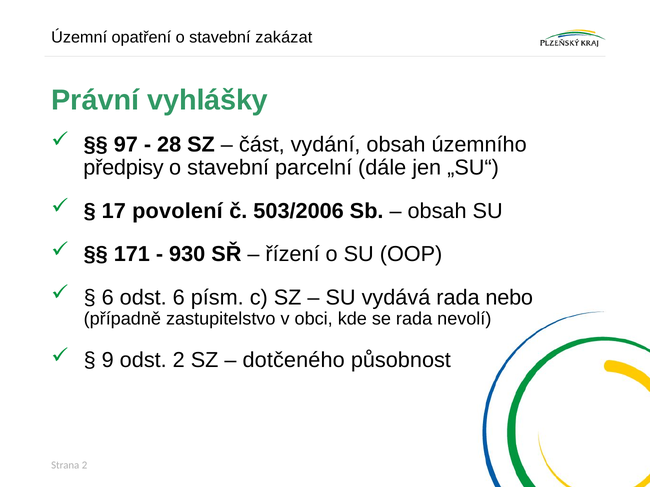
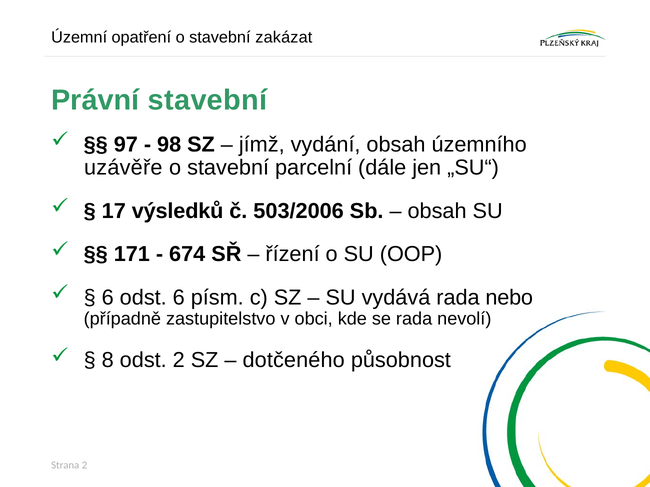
Právní vyhlášky: vyhlášky -> stavební
28: 28 -> 98
část: část -> jímž
předpisy: předpisy -> uzávěře
povolení: povolení -> výsledků
930: 930 -> 674
9: 9 -> 8
